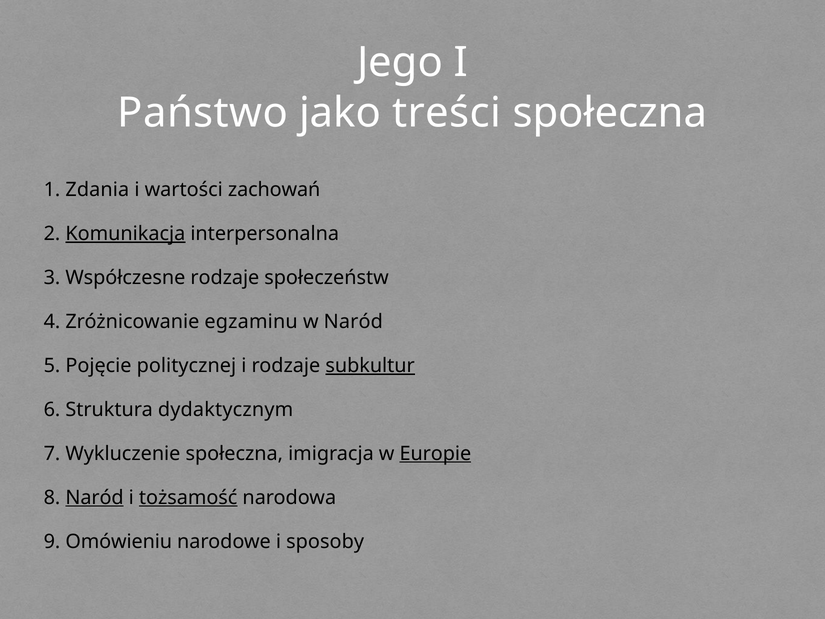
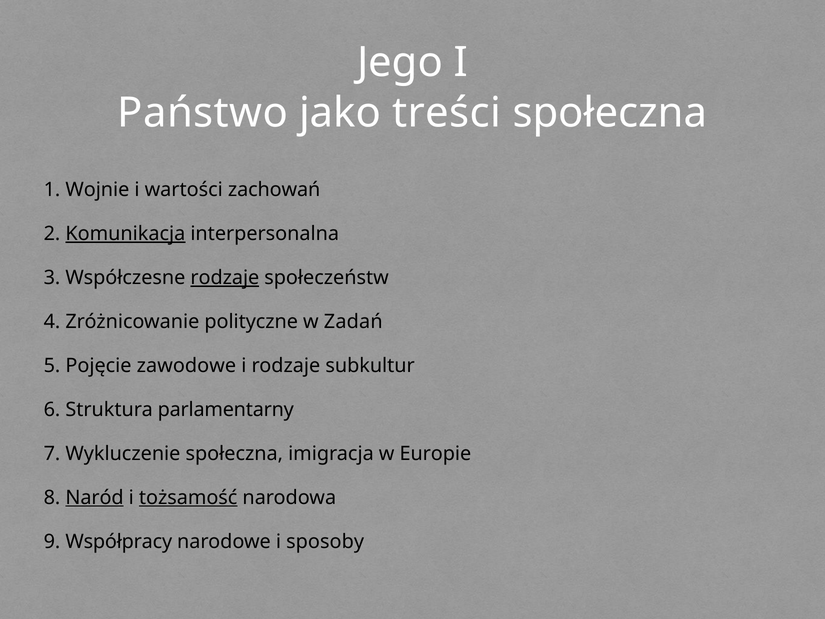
Zdania: Zdania -> Wojnie
rodzaje at (225, 278) underline: none -> present
egzaminu: egzaminu -> polityczne
w Naród: Naród -> Zadań
politycznej: politycznej -> zawodowe
subkultur underline: present -> none
dydaktycznym: dydaktycznym -> parlamentarny
Europie underline: present -> none
Omówieniu: Omówieniu -> Współpracy
